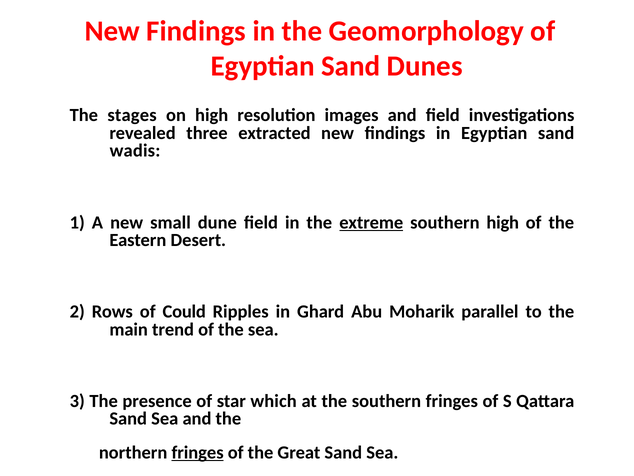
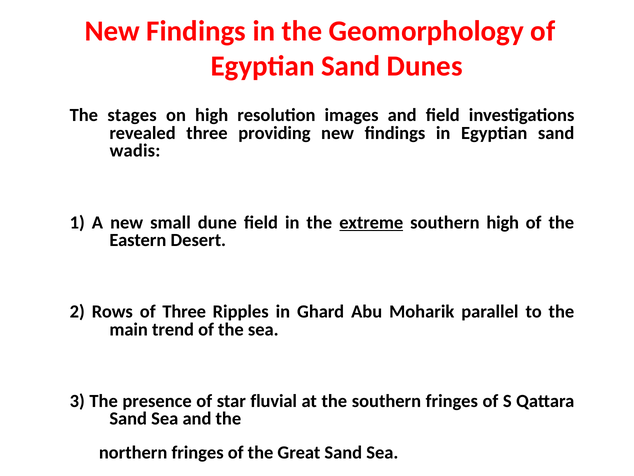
extracted: extracted -> providing
of Could: Could -> Three
which: which -> fluvial
fringes at (198, 452) underline: present -> none
